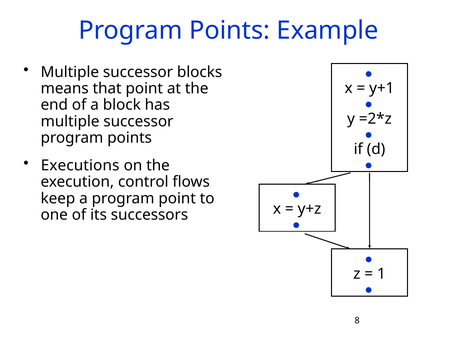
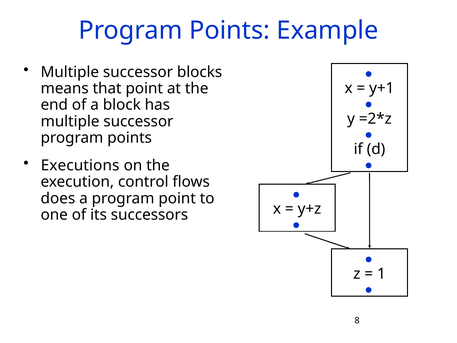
keep: keep -> does
